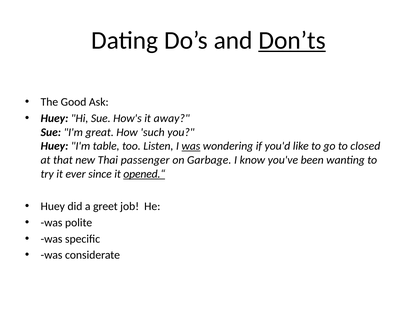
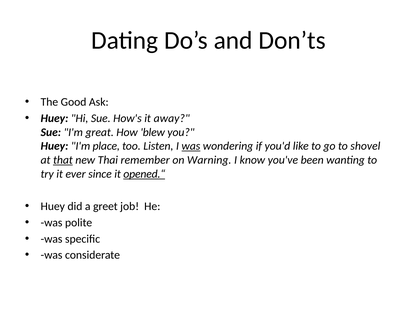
Don’ts underline: present -> none
such: such -> blew
table: table -> place
closed: closed -> shovel
that underline: none -> present
passenger: passenger -> remember
Garbage: Garbage -> Warning
